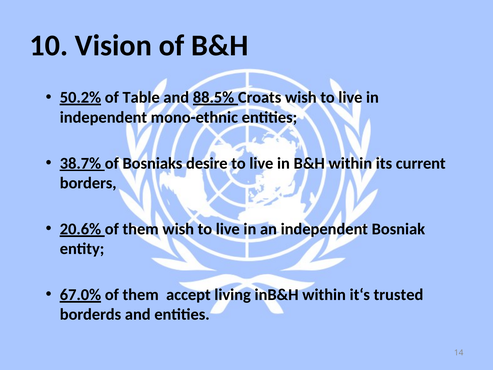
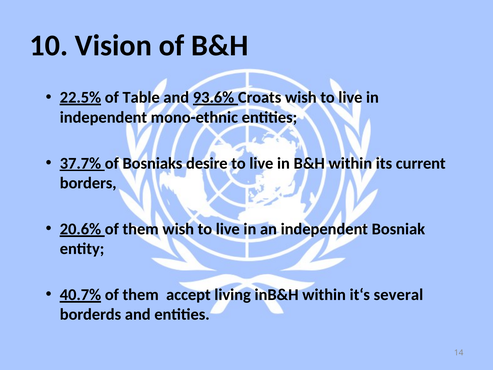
50.2%: 50.2% -> 22.5%
88.5%: 88.5% -> 93.6%
38.7%: 38.7% -> 37.7%
67.0%: 67.0% -> 40.7%
trusted: trusted -> several
